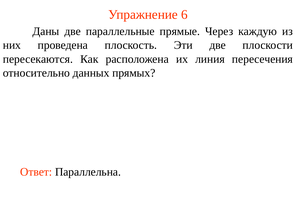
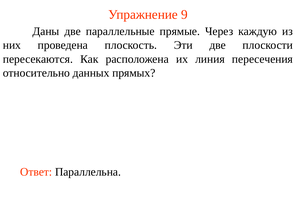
6: 6 -> 9
